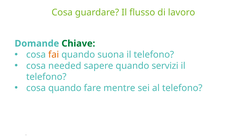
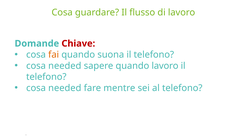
Chiave colour: green -> red
quando servizi: servizi -> lavoro
quando at (65, 88): quando -> needed
